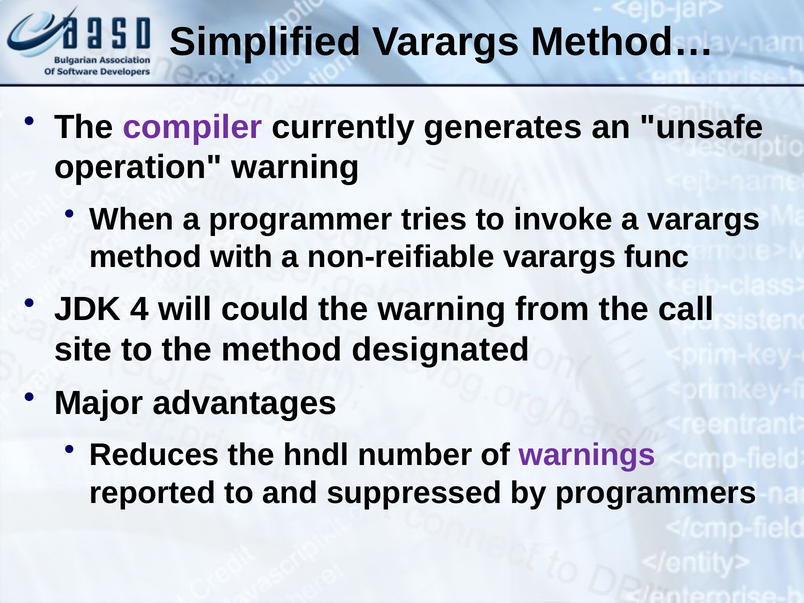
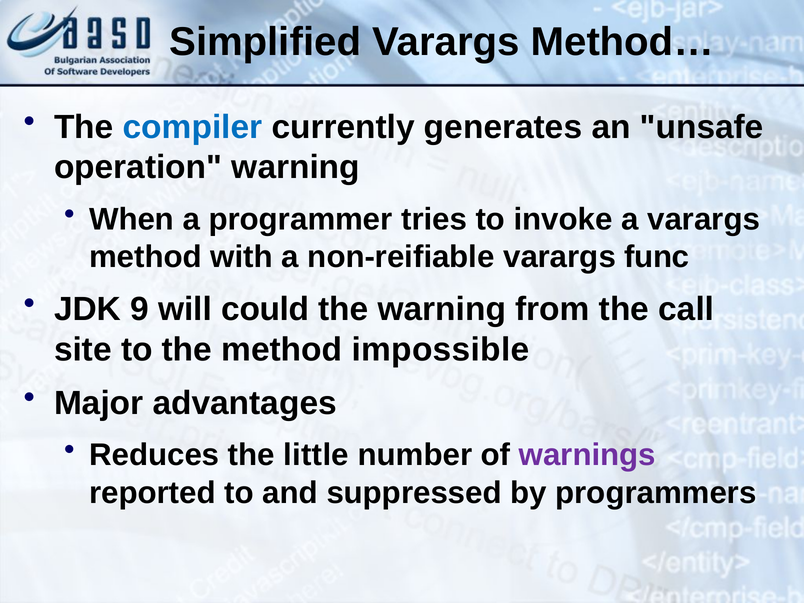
compiler colour: purple -> blue
4: 4 -> 9
designated: designated -> impossible
hndl: hndl -> little
